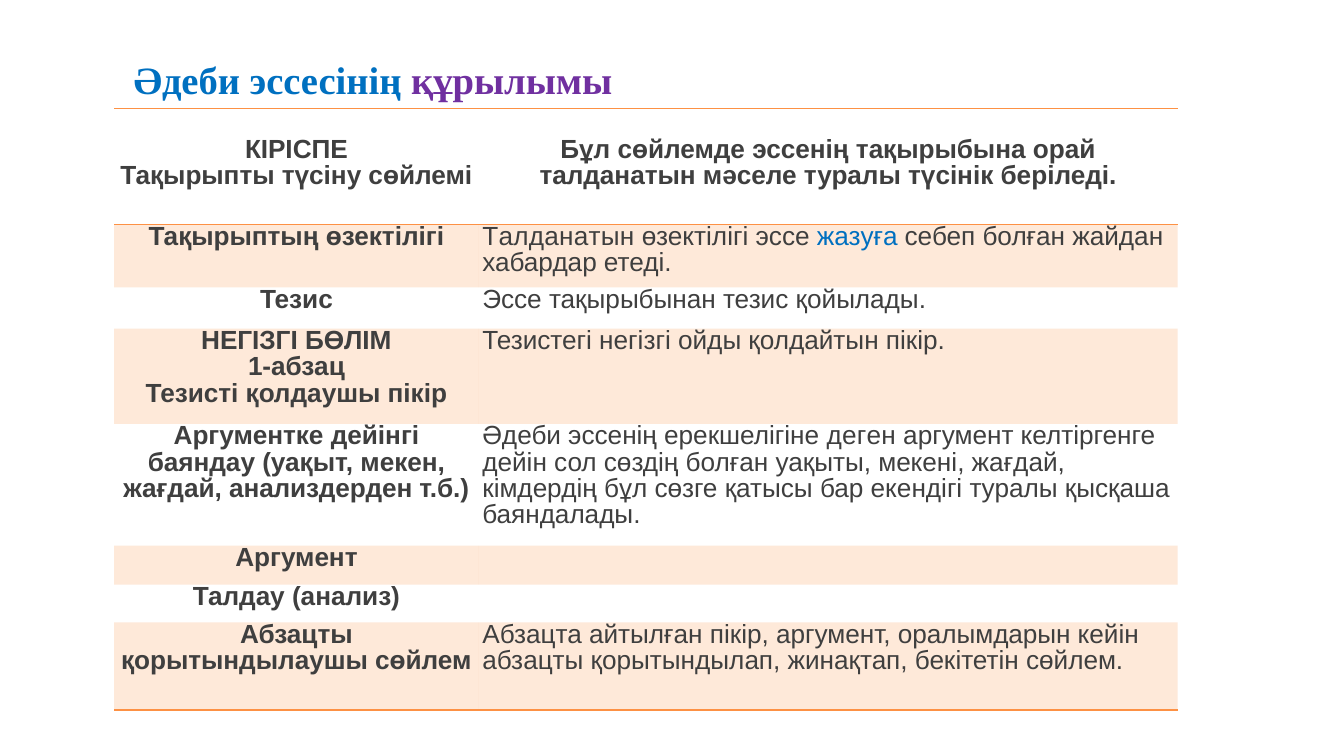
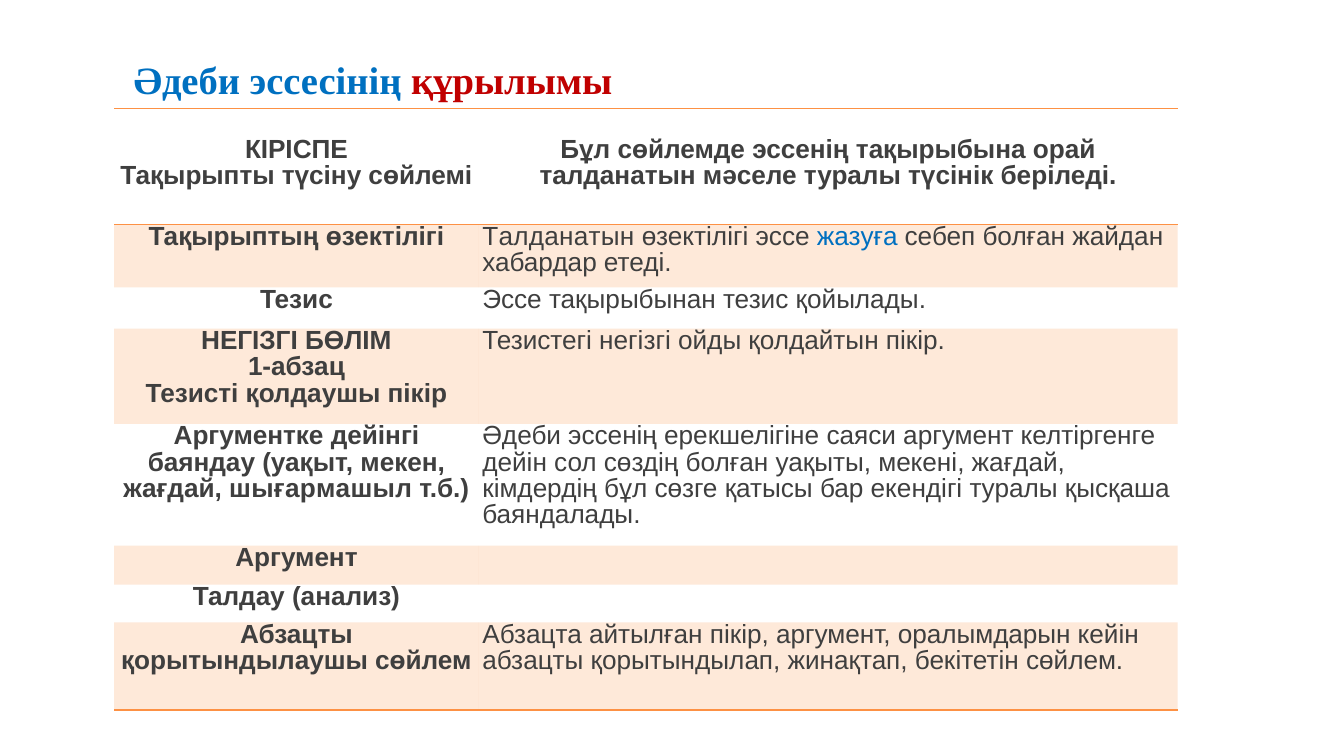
құрылымы colour: purple -> red
деген: деген -> саяси
анализдерден: анализдерден -> шығармашыл
